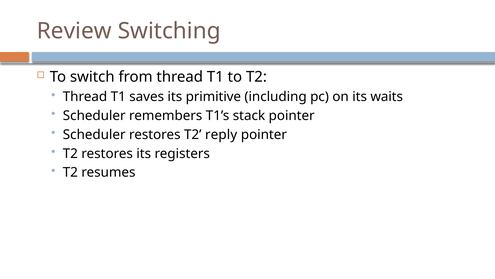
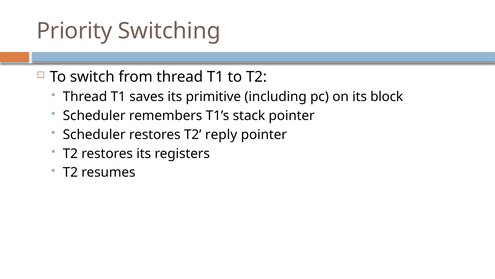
Review: Review -> Priority
waits: waits -> block
